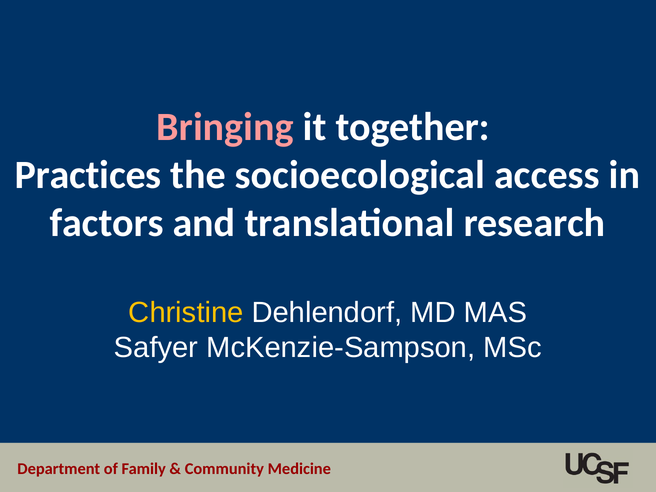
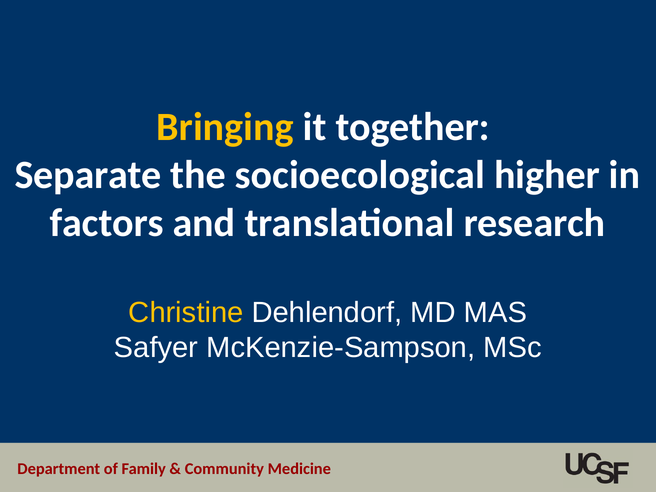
Bringing colour: pink -> yellow
Practices: Practices -> Separate
access: access -> higher
